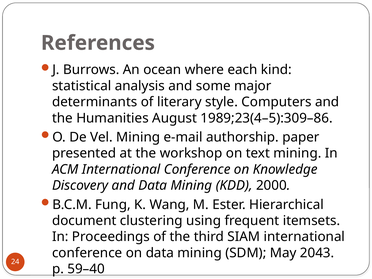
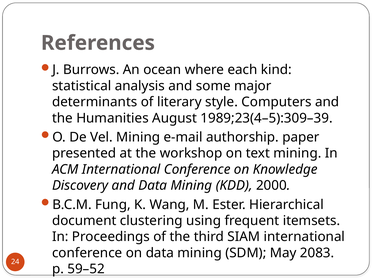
1989;23(4–5):309–86: 1989;23(4–5):309–86 -> 1989;23(4–5):309–39
2043: 2043 -> 2083
59–40: 59–40 -> 59–52
